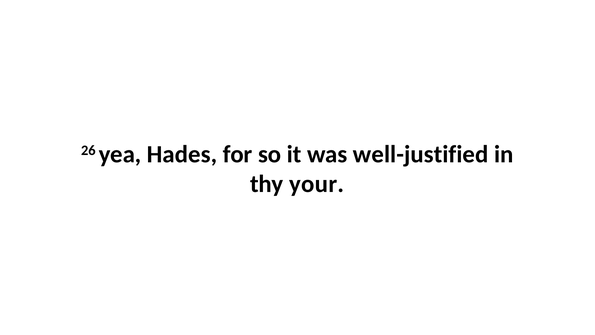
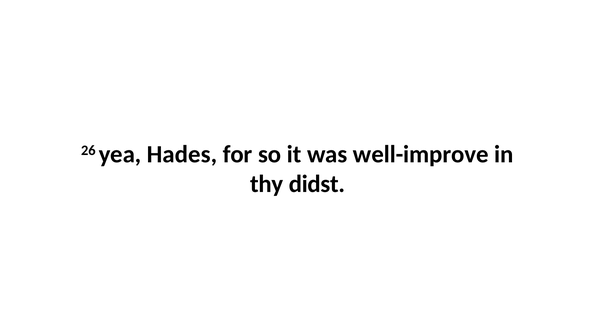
well-justified: well-justified -> well-improve
your: your -> didst
